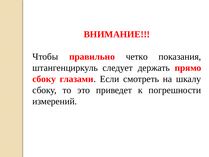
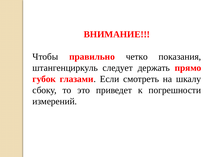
сбоку at (44, 79): сбоку -> губок
